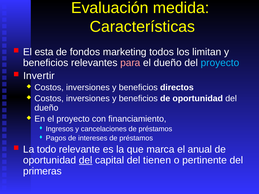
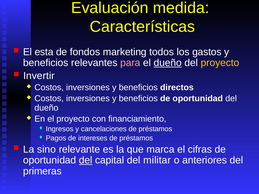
limitan: limitan -> gastos
dueño at (168, 63) underline: none -> present
proyecto at (220, 63) colour: light blue -> yellow
todo: todo -> sino
anual: anual -> cifras
tienen: tienen -> militar
pertinente: pertinente -> anteriores
